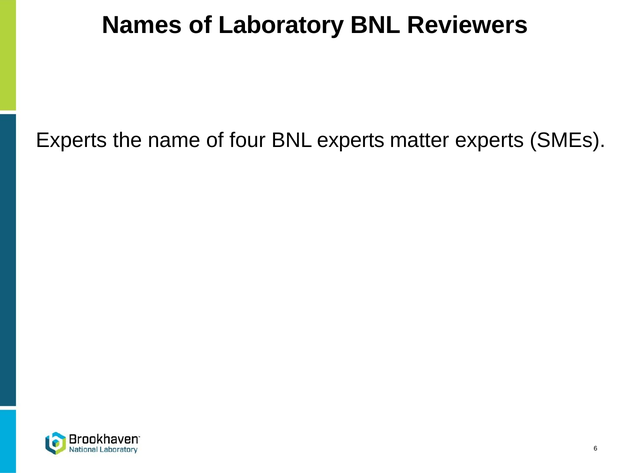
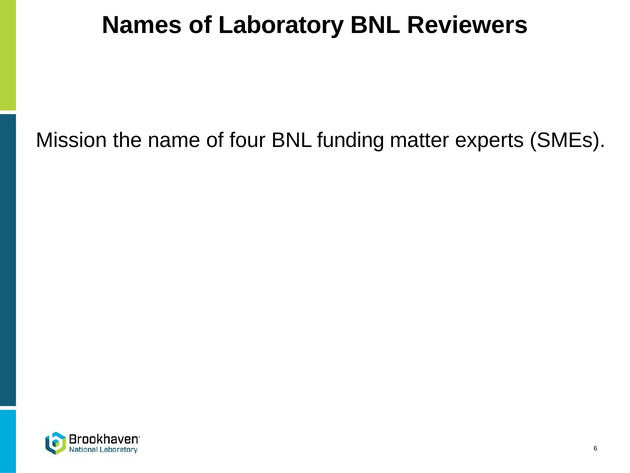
Experts at (71, 140): Experts -> Mission
BNL experts: experts -> funding
